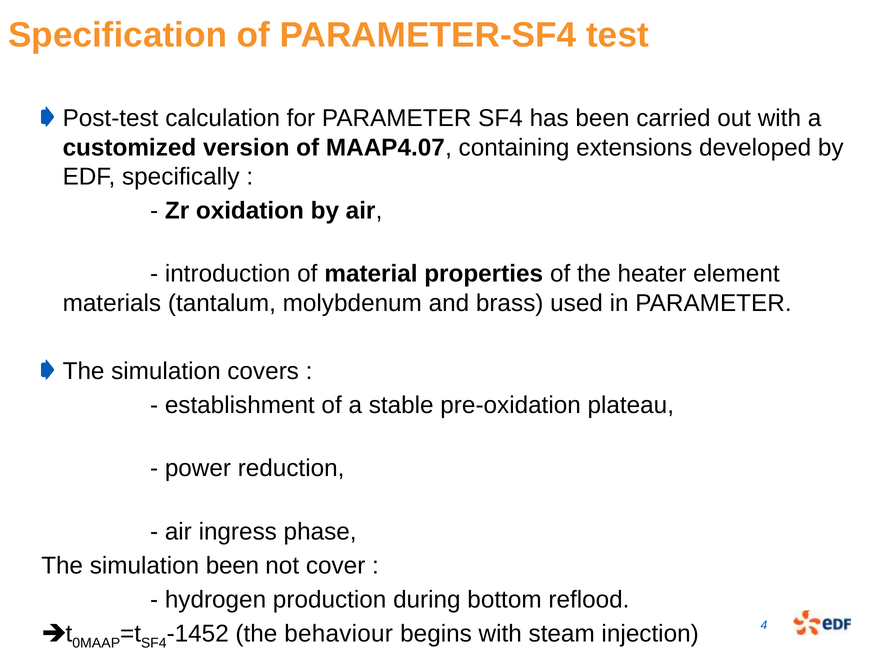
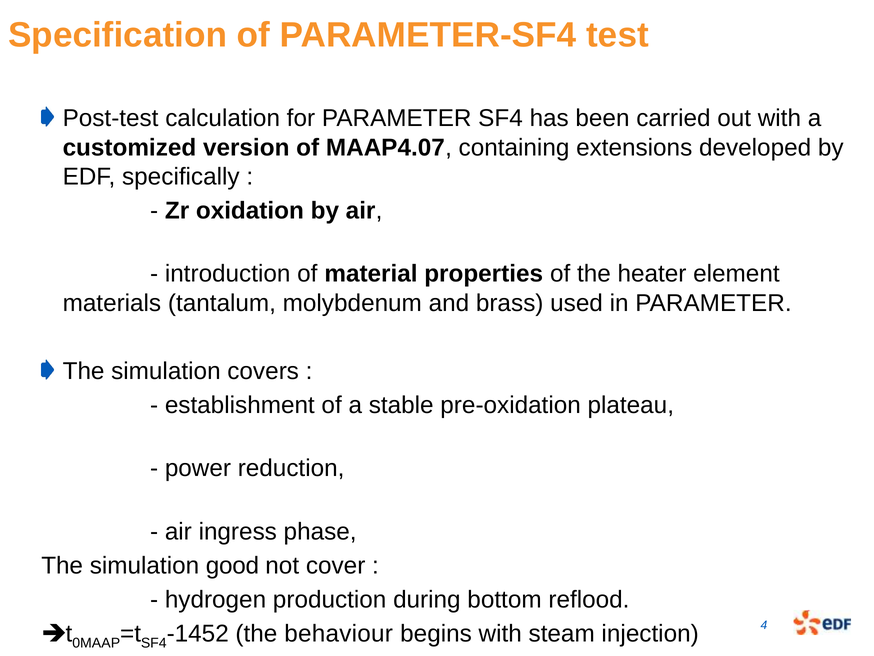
simulation been: been -> good
